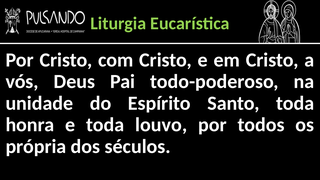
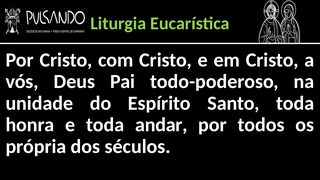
louvo: louvo -> andar
